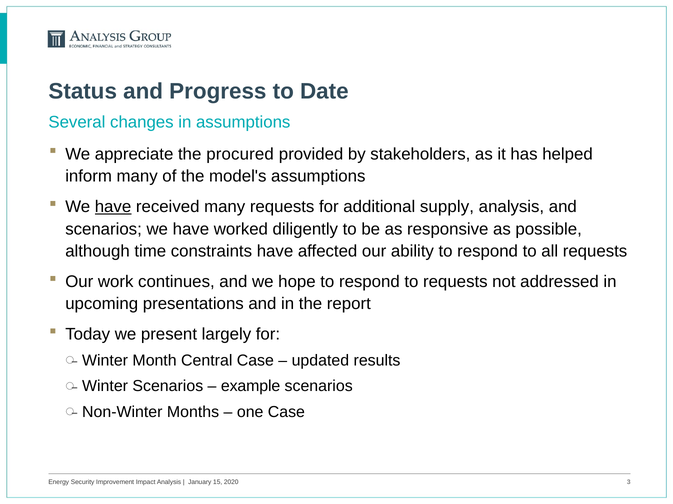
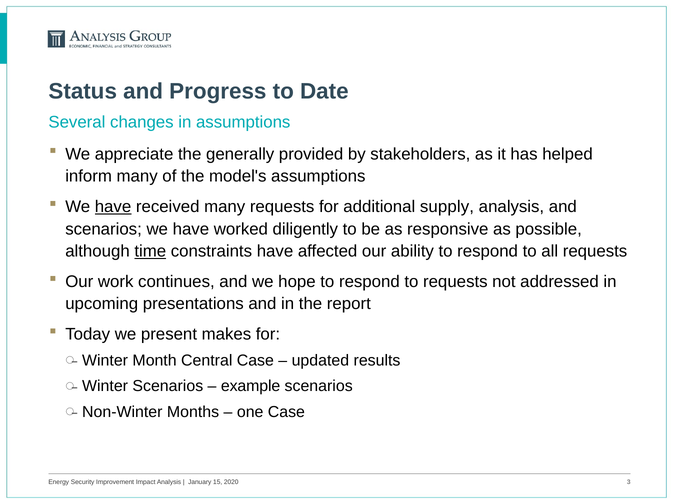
procured: procured -> generally
time underline: none -> present
largely: largely -> makes
